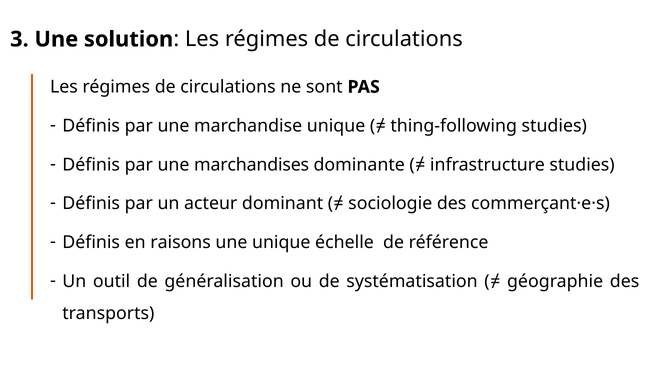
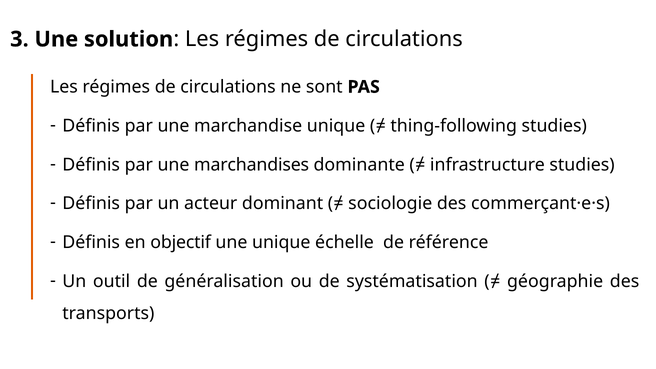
raisons: raisons -> objectif
